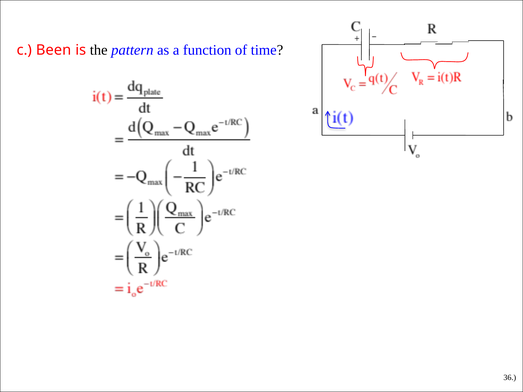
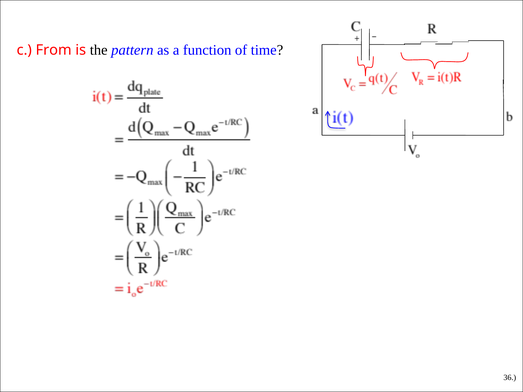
Been: Been -> From
